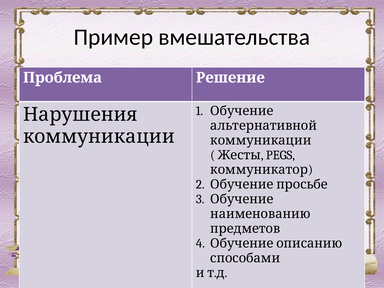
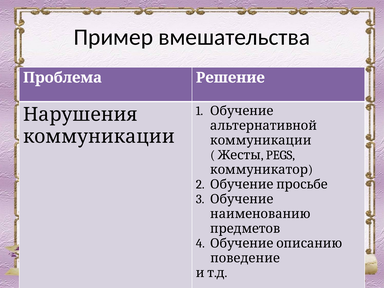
способами: способами -> поведение
